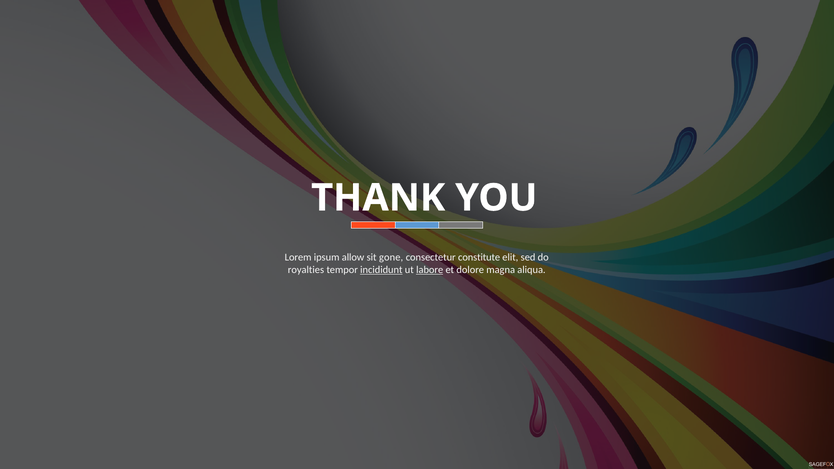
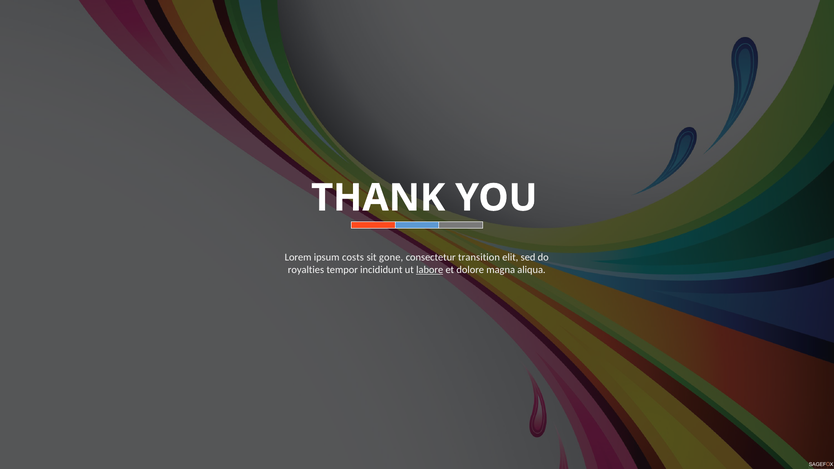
allow: allow -> costs
constitute: constitute -> transition
incididunt underline: present -> none
